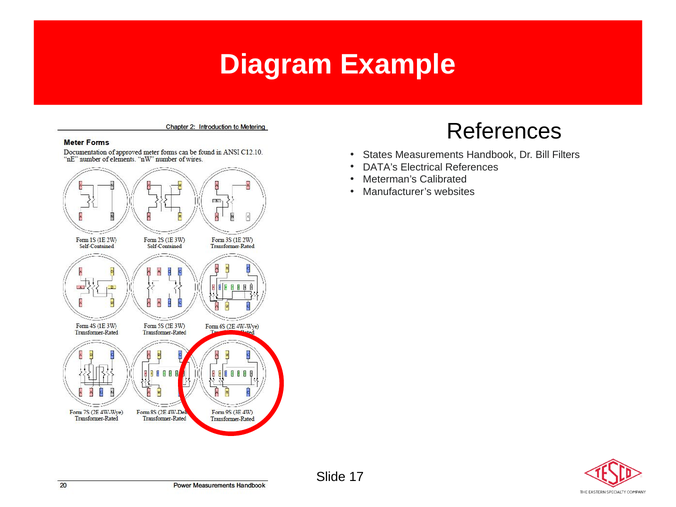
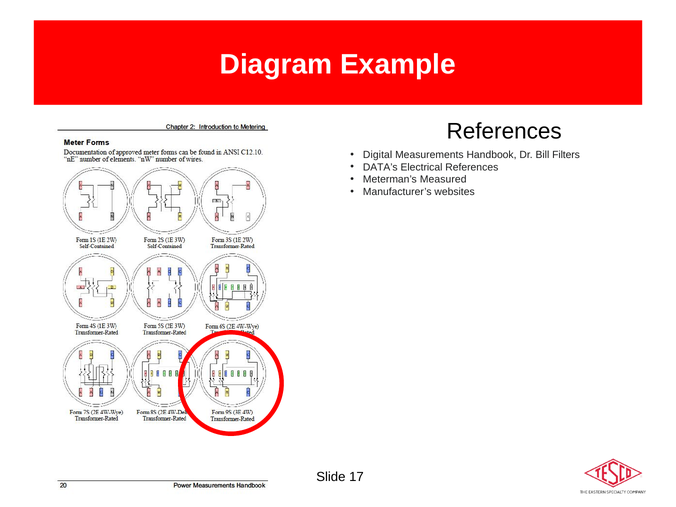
States: States -> Digital
Calibrated: Calibrated -> Measured
